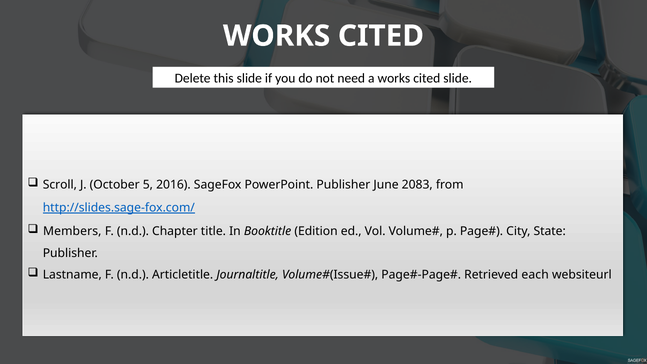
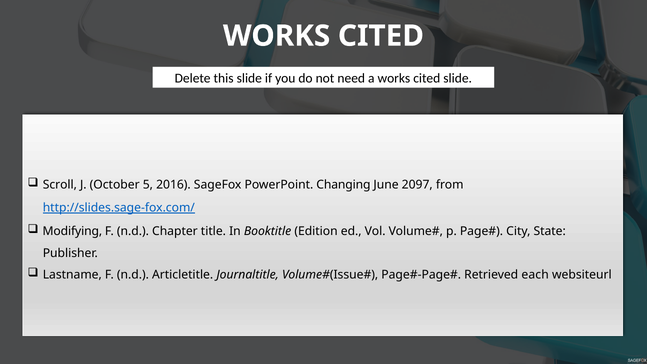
PowerPoint Publisher: Publisher -> Changing
2083: 2083 -> 2097
Members: Members -> Modifying
